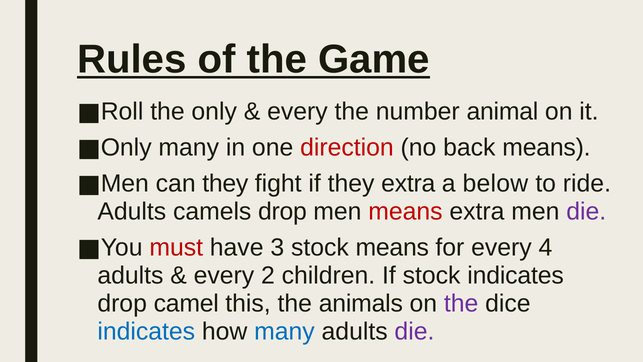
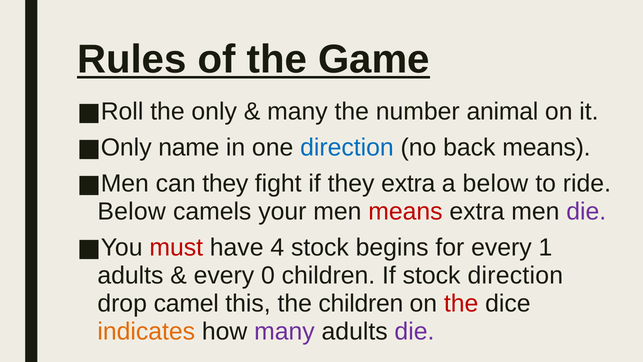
every at (297, 112): every -> many
many at (189, 148): many -> name
direction at (347, 148) colour: red -> blue
Adults at (132, 212): Adults -> Below
camels drop: drop -> your
3: 3 -> 4
stock means: means -> begins
4: 4 -> 1
2: 2 -> 0
stock indicates: indicates -> direction
the animals: animals -> children
the at (461, 303) colour: purple -> red
indicates at (146, 331) colour: blue -> orange
many at (284, 331) colour: blue -> purple
